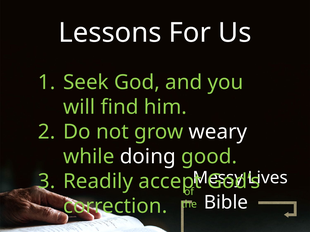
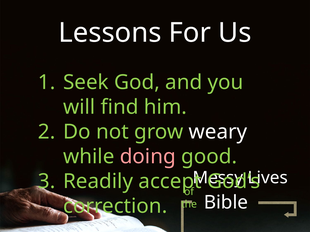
doing colour: white -> pink
